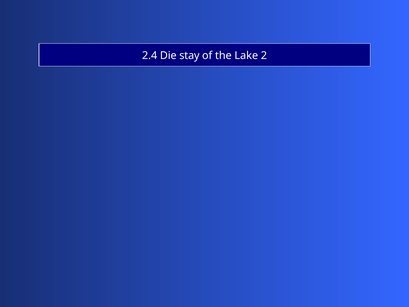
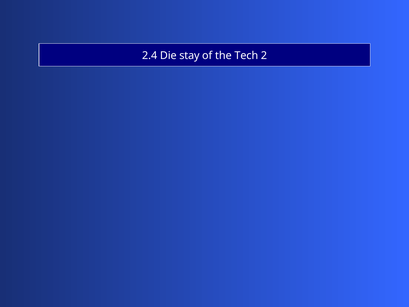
Lake: Lake -> Tech
